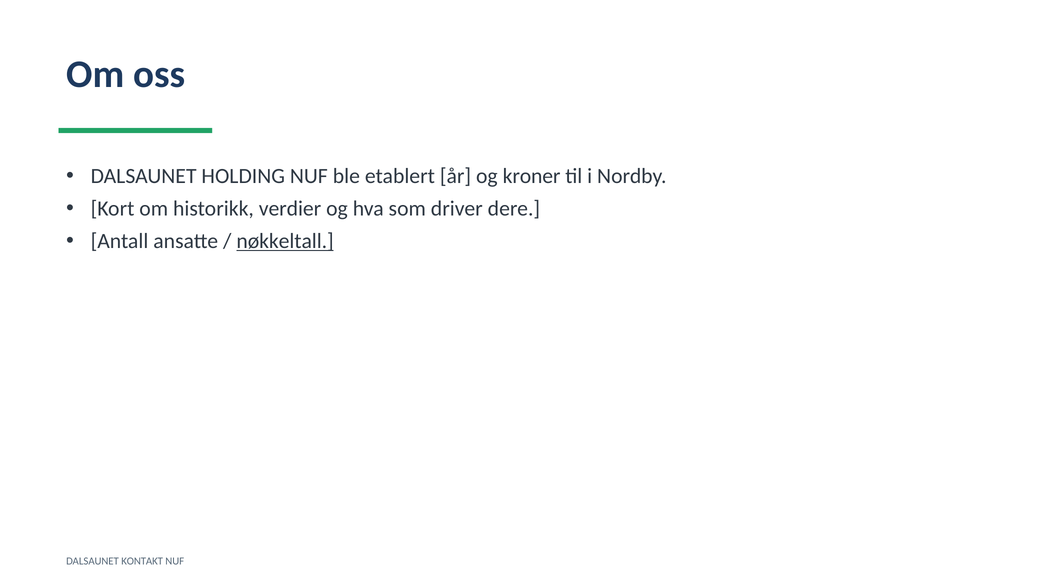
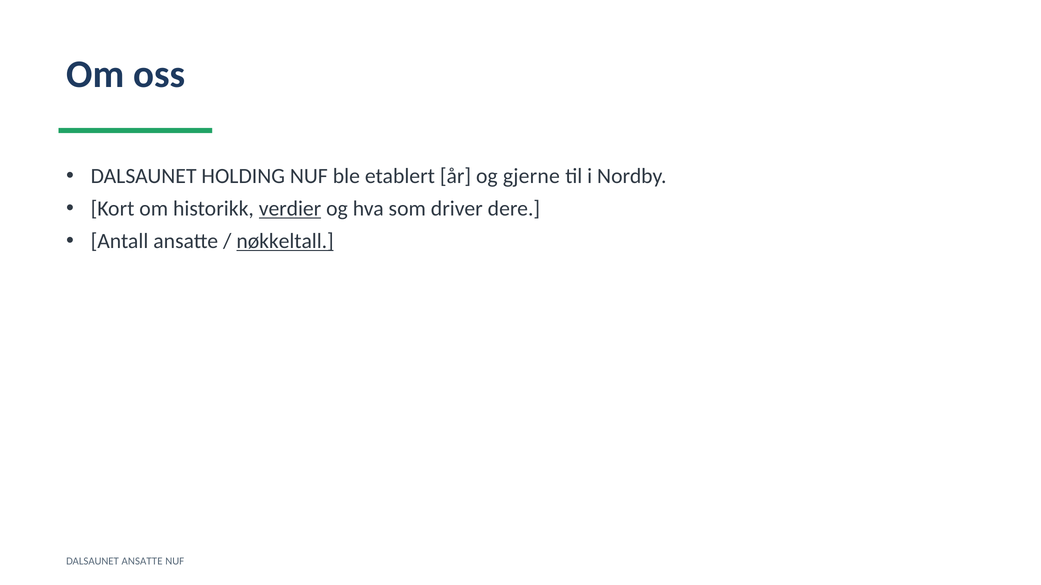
kroner: kroner -> gjerne
verdier underline: none -> present
DALSAUNET KONTAKT: KONTAKT -> ANSATTE
